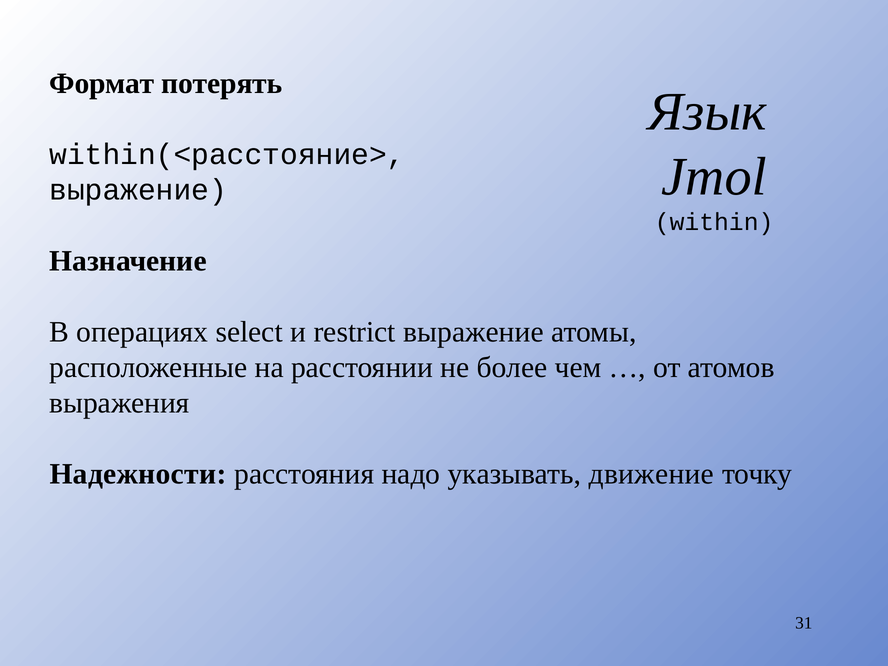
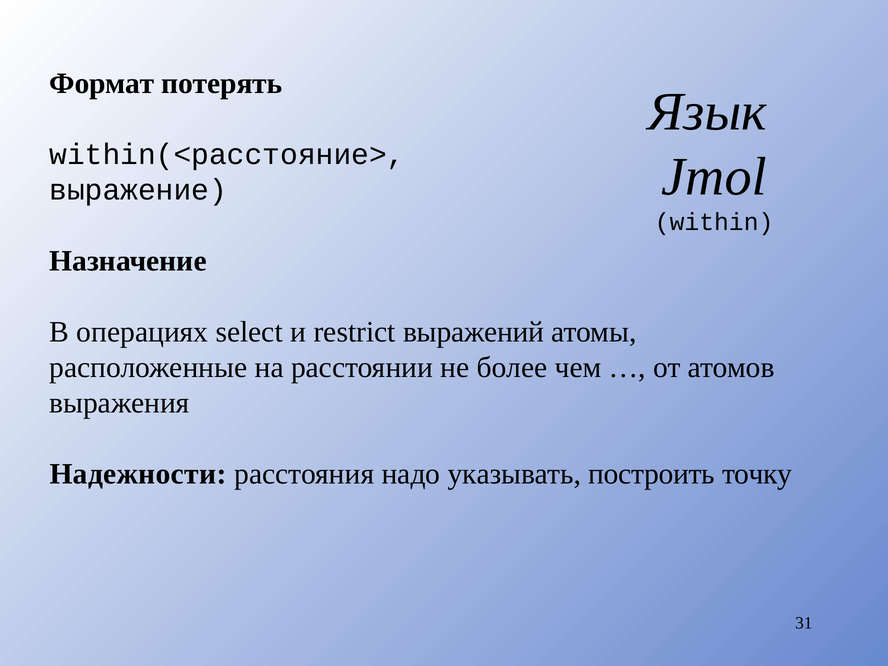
restrict выражение: выражение -> выражений
движение: движение -> построить
